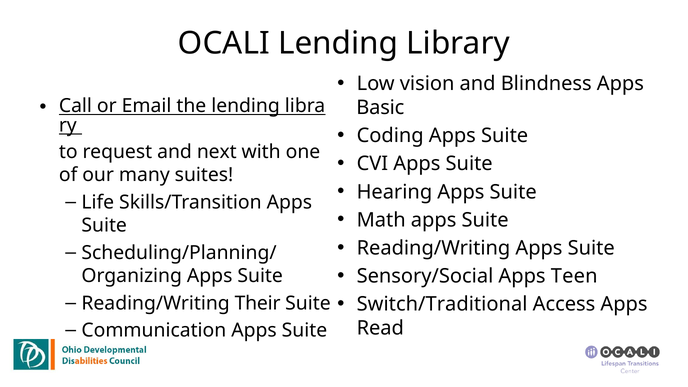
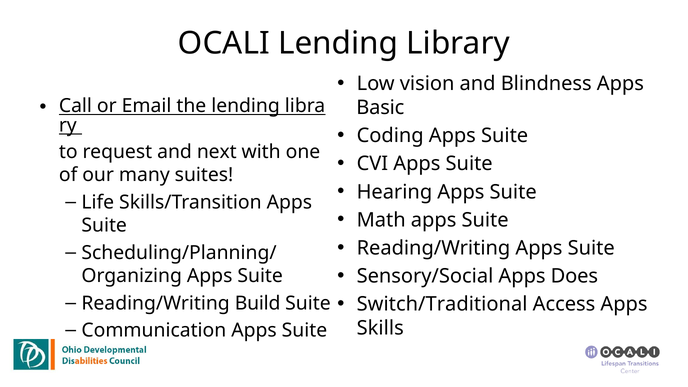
Teen: Teen -> Does
Their: Their -> Build
Read: Read -> Skills
